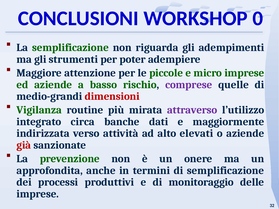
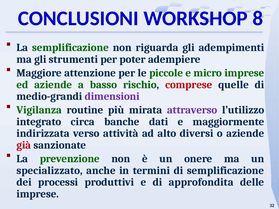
0: 0 -> 8
comprese colour: purple -> red
dimensioni colour: red -> purple
elevati: elevati -> diversi
approfondita: approfondita -> specializzato
monitoraggio: monitoraggio -> approfondita
